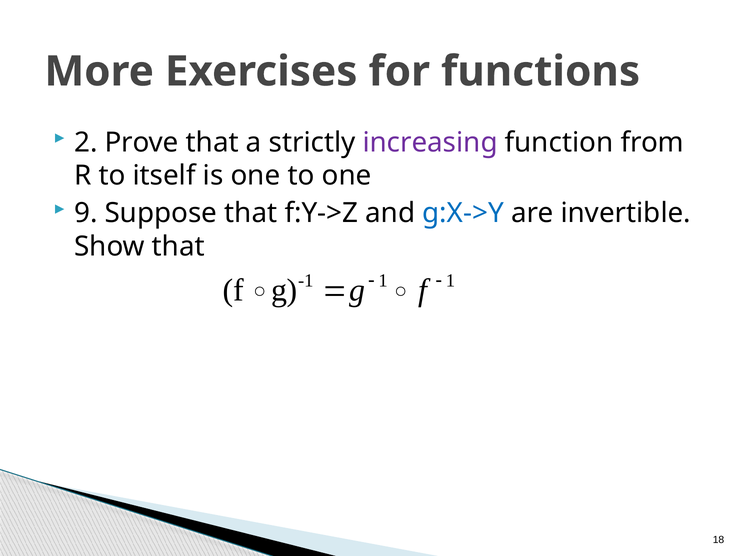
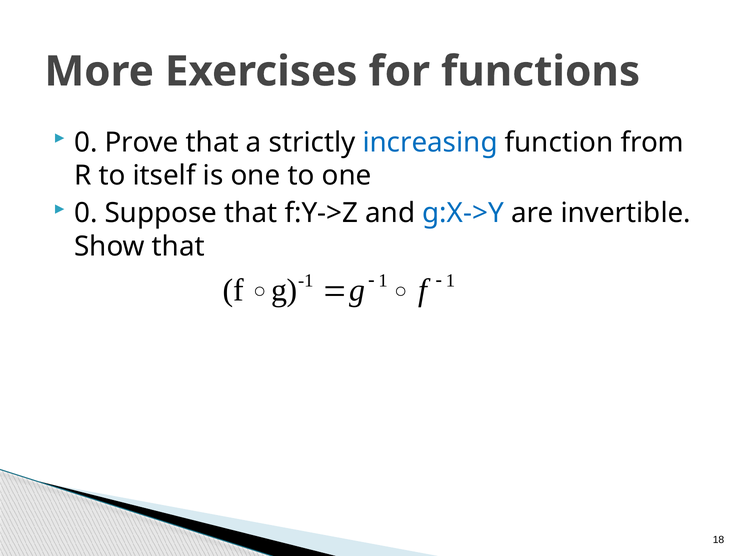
2 at (86, 143): 2 -> 0
increasing colour: purple -> blue
9 at (86, 214): 9 -> 0
